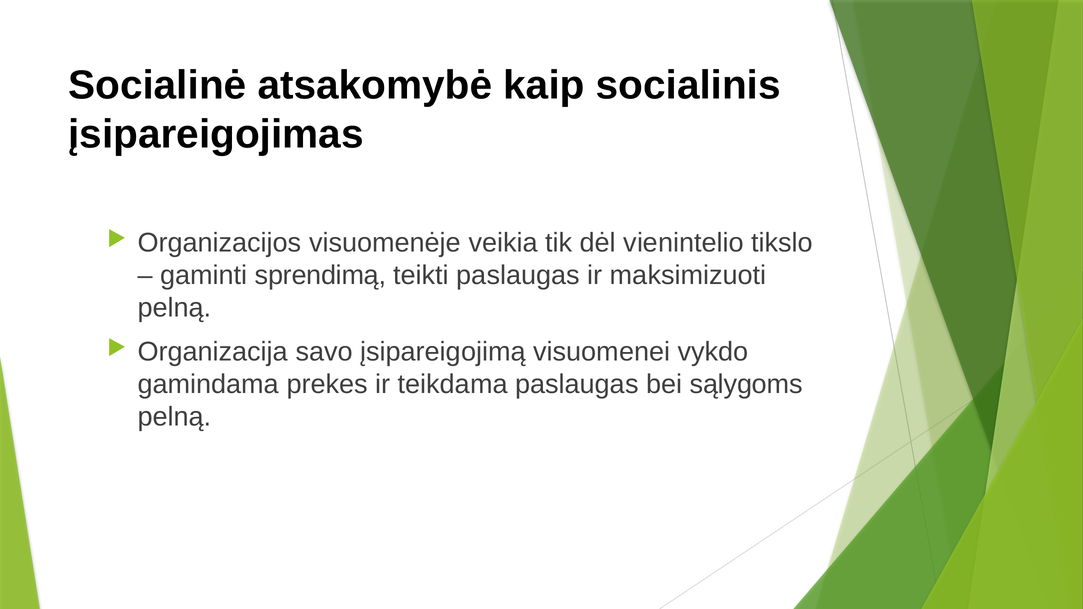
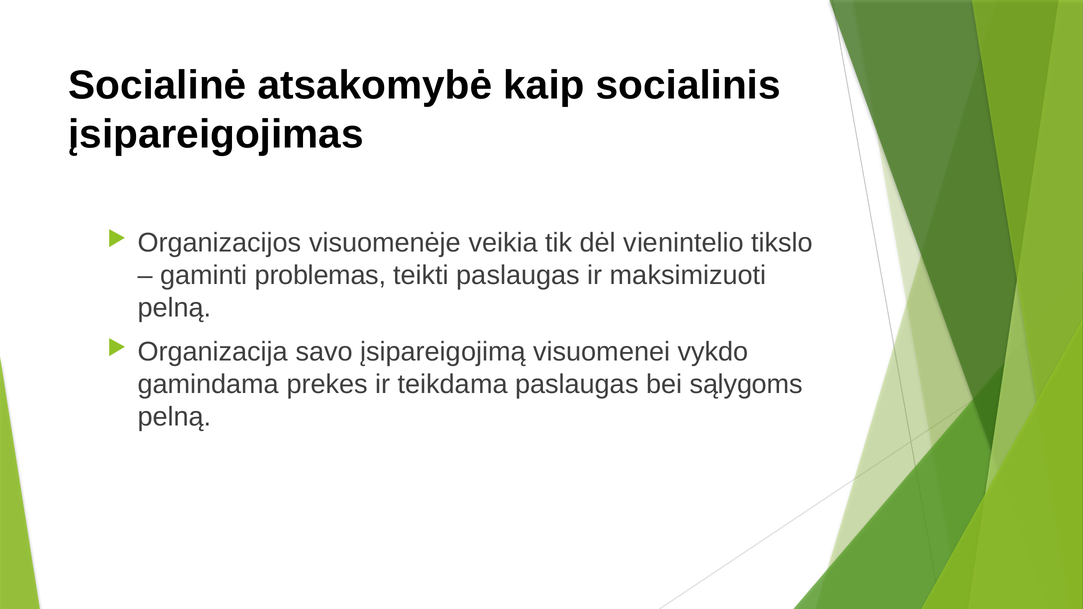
sprendimą: sprendimą -> problemas
